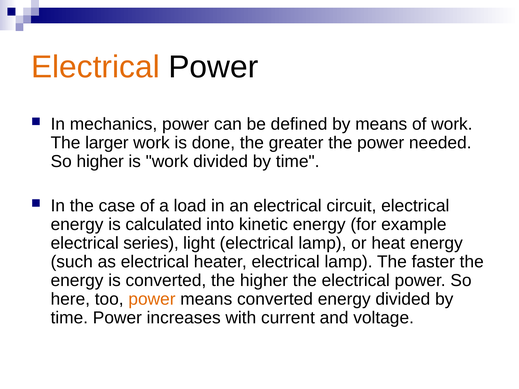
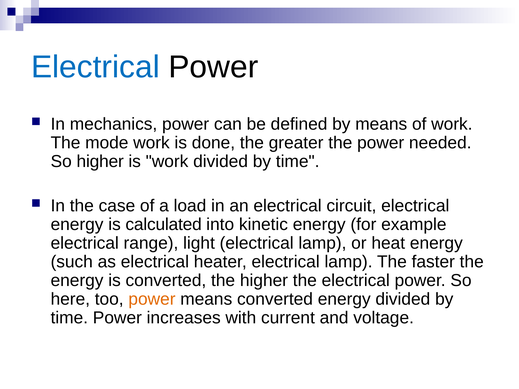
Electrical at (95, 67) colour: orange -> blue
larger: larger -> mode
series: series -> range
